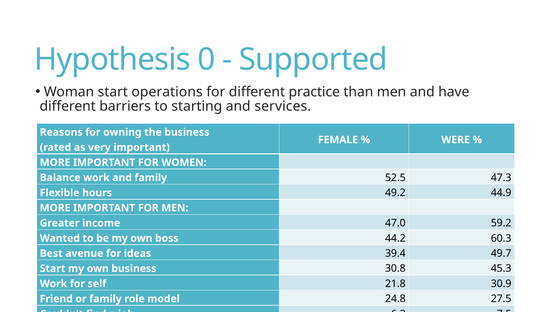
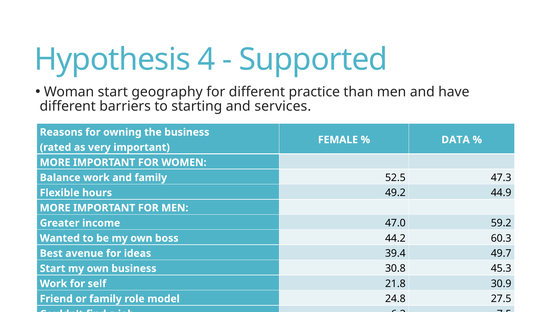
0: 0 -> 4
operations: operations -> geography
WERE: WERE -> DATA
